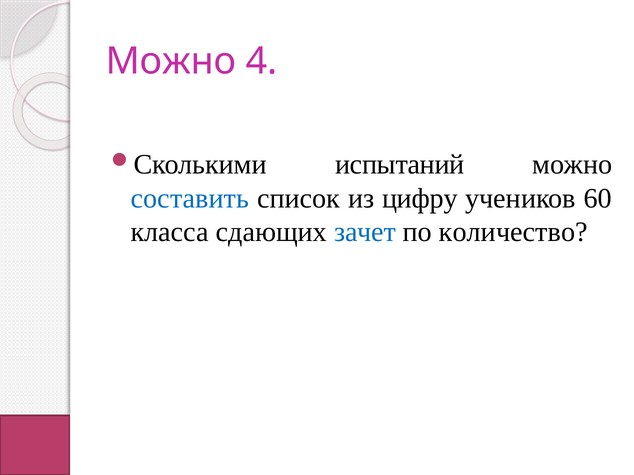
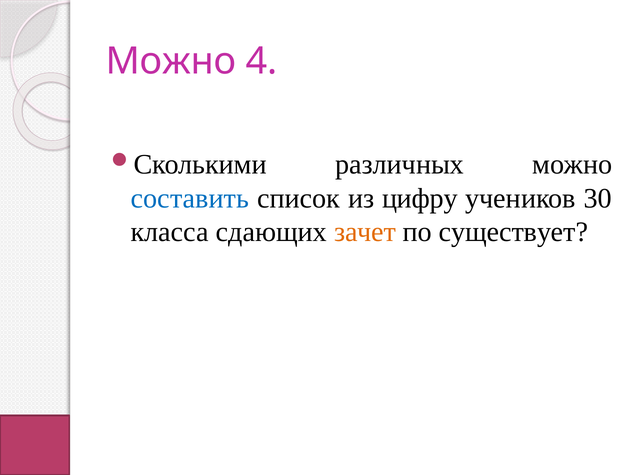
испытаний: испытаний -> различных
60: 60 -> 30
зачет colour: blue -> orange
количество: количество -> существует
